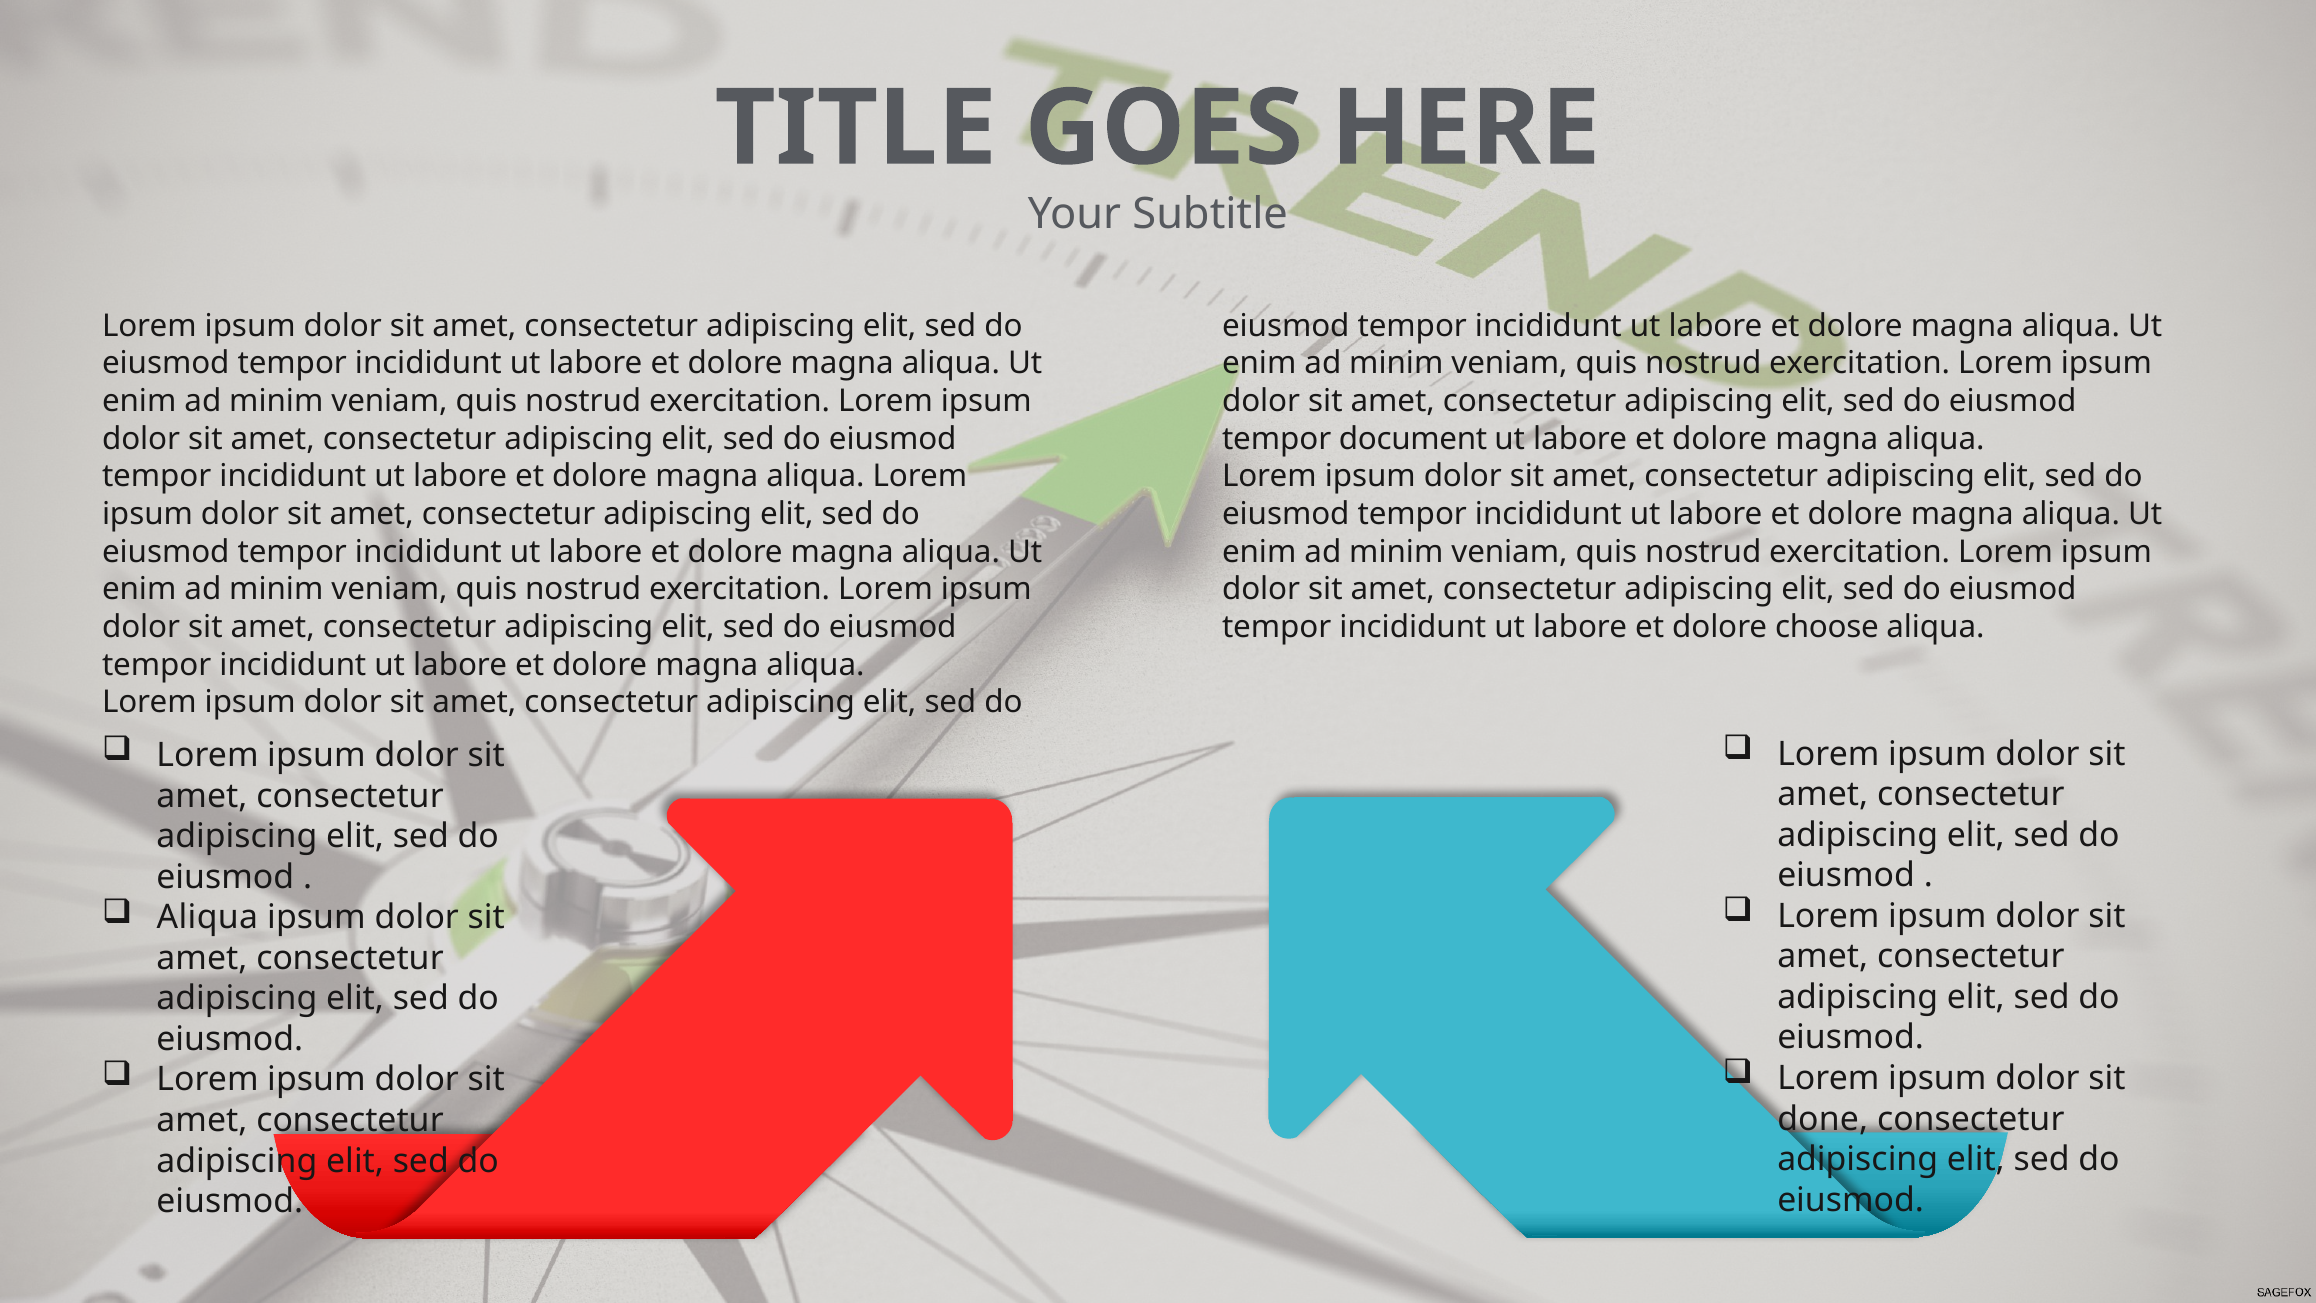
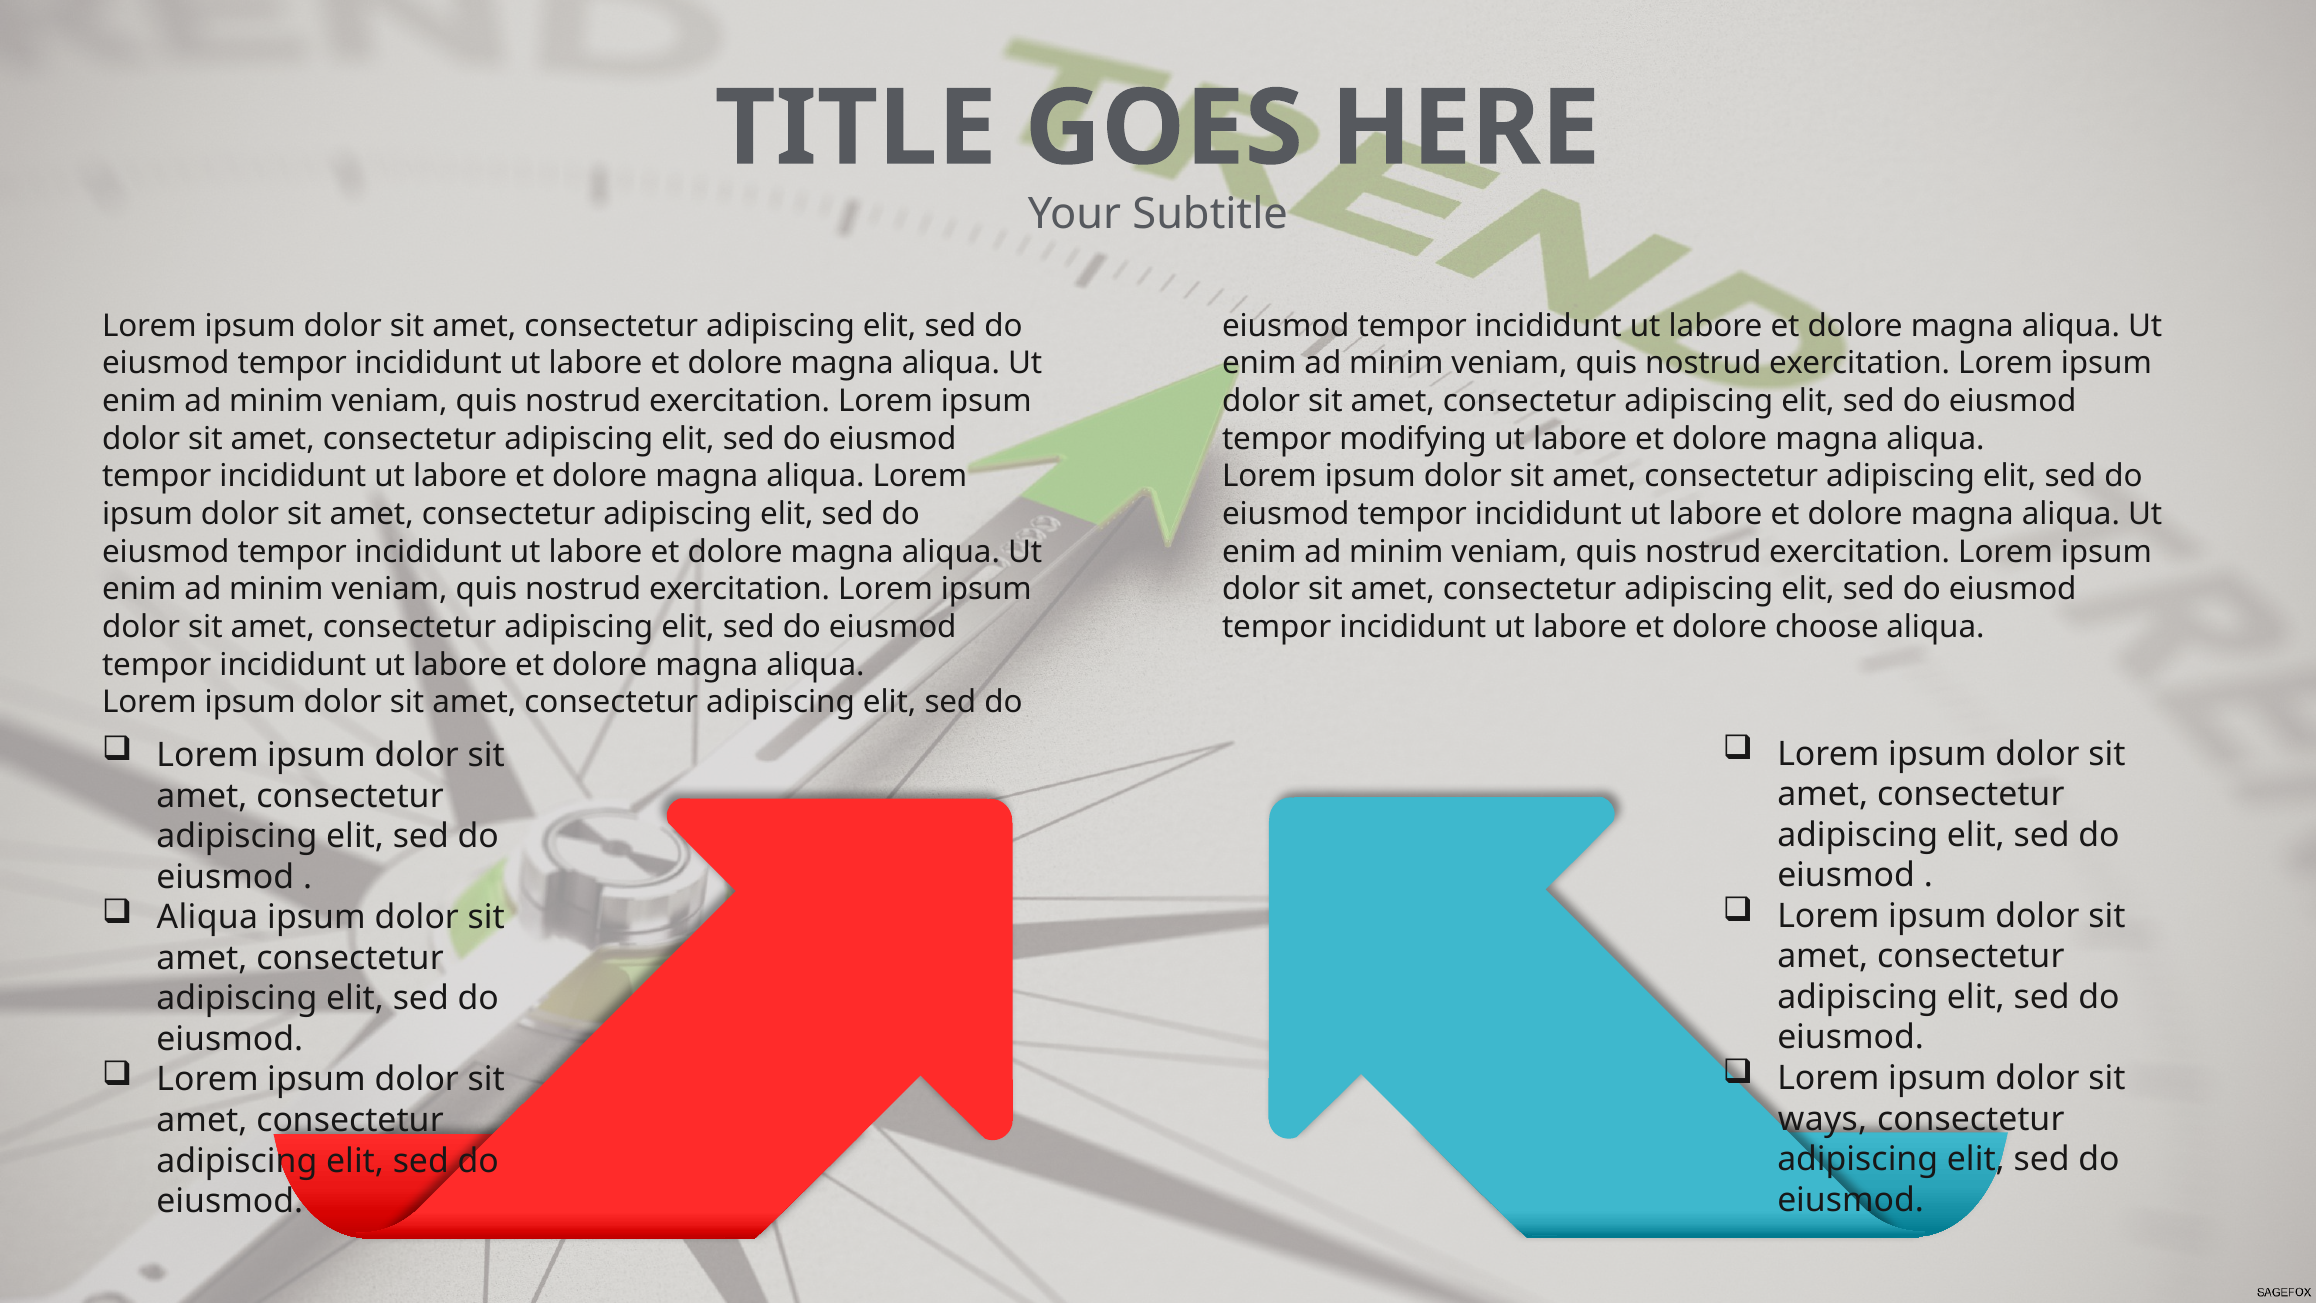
document: document -> modifying
done: done -> ways
